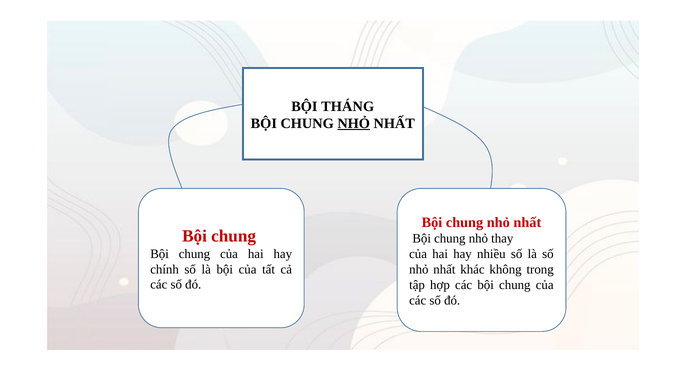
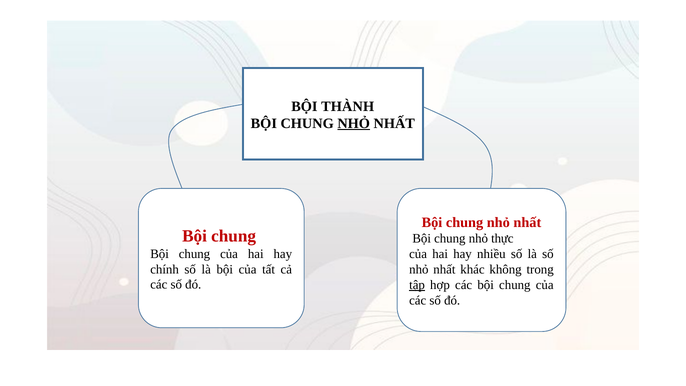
THÁNG: THÁNG -> THÀNH
thay: thay -> thực
tập underline: none -> present
